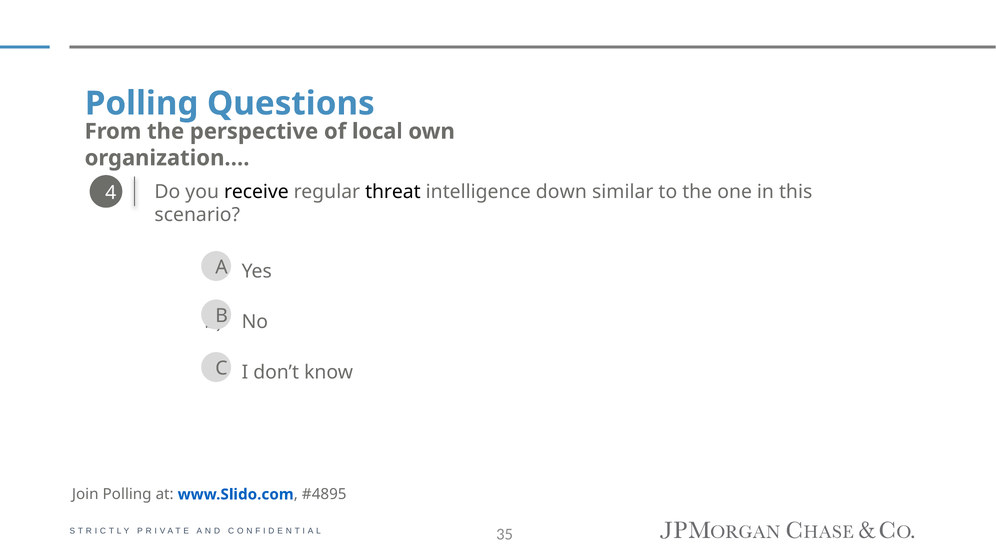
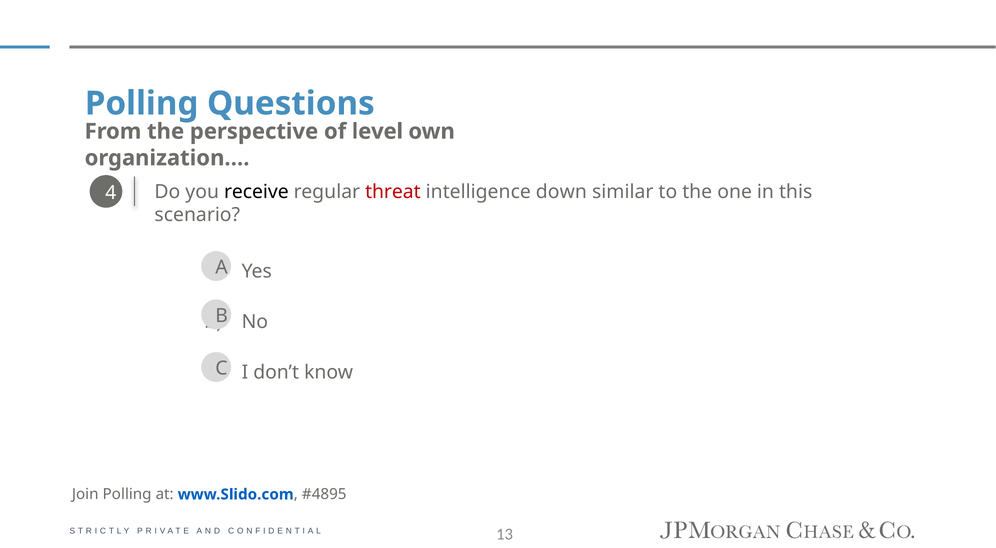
local: local -> level
threat colour: black -> red
35: 35 -> 13
